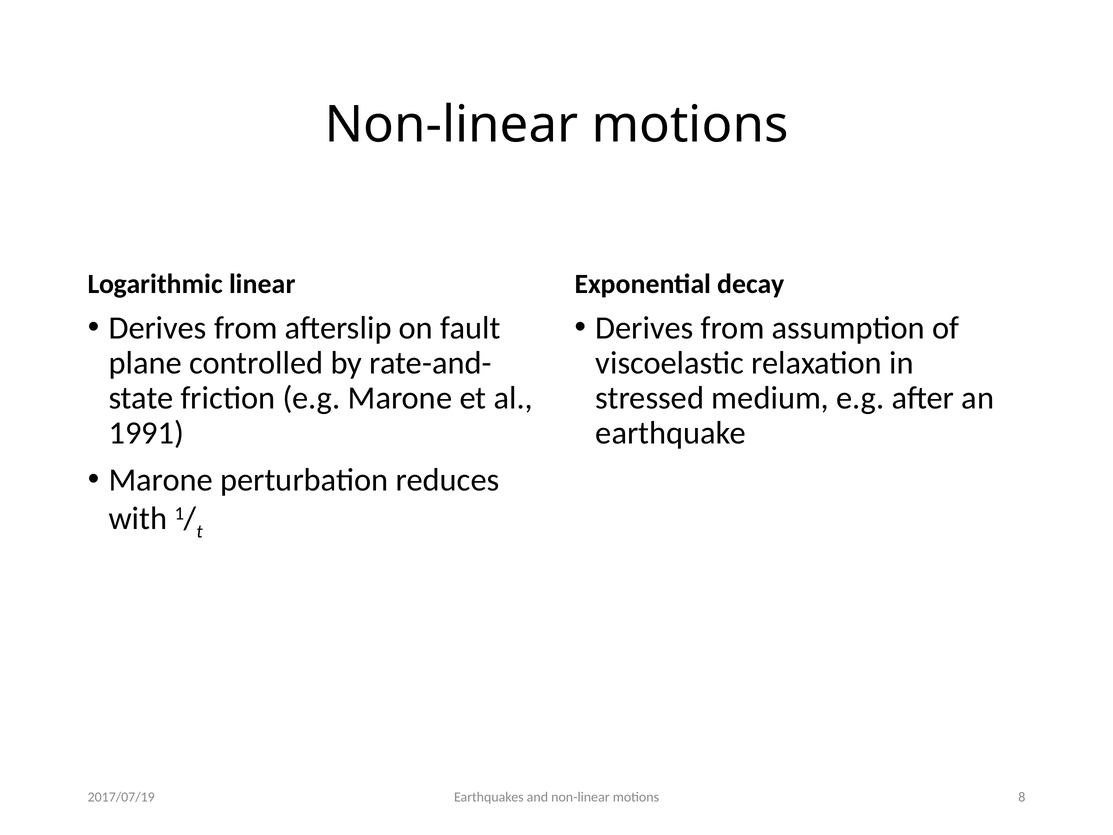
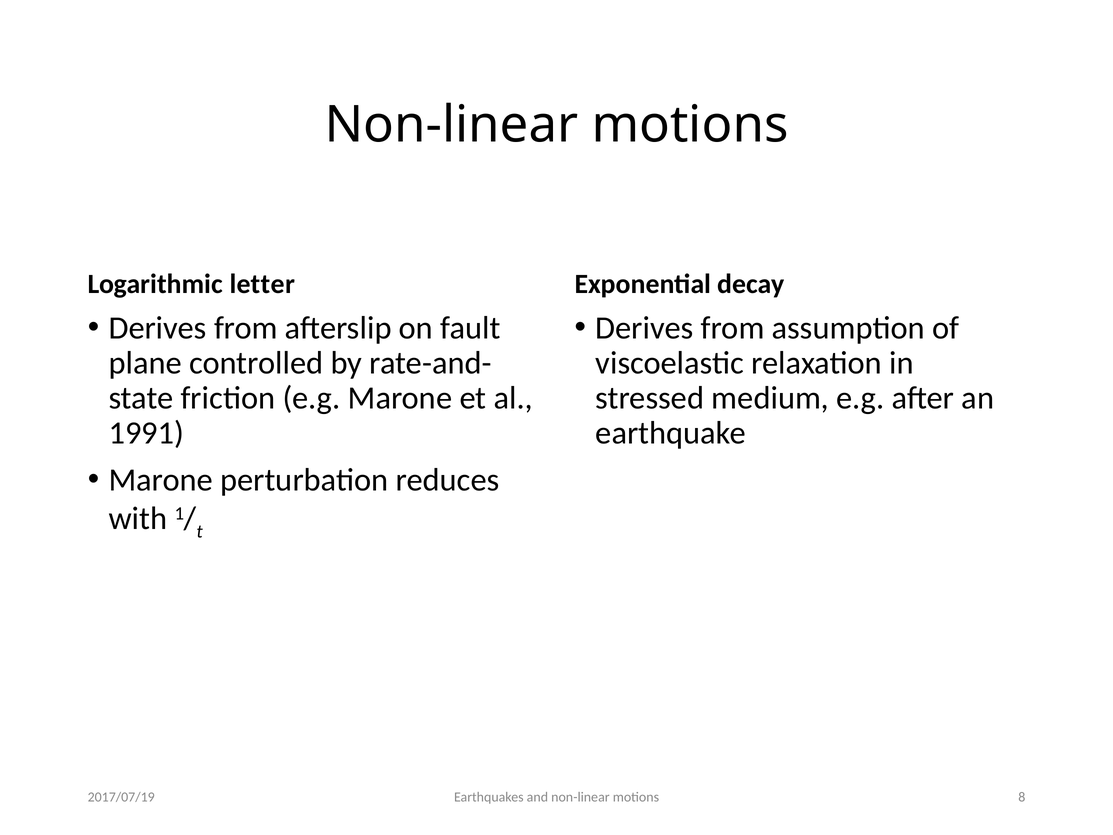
linear: linear -> letter
